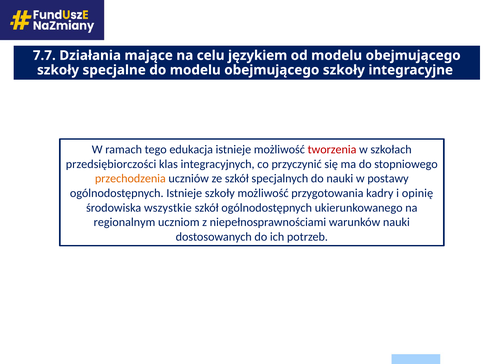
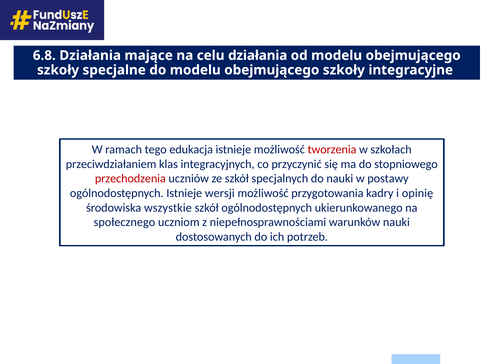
7.7: 7.7 -> 6.8
celu językiem: językiem -> działania
przedsiębiorczości: przedsiębiorczości -> przeciwdziałaniem
przechodzenia colour: orange -> red
Istnieje szkoły: szkoły -> wersji
regionalnym: regionalnym -> społecznego
